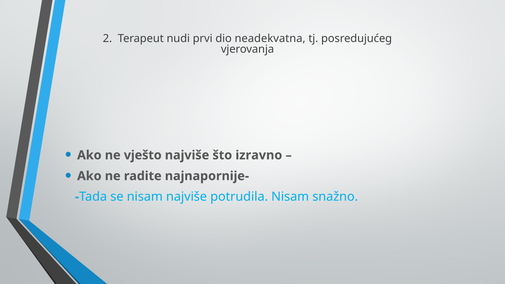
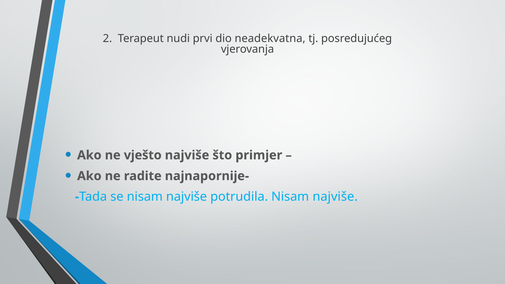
izravno: izravno -> primjer
potrudila Nisam snažno: snažno -> najviše
